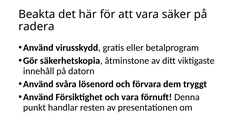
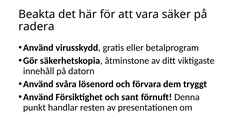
och vara: vara -> sant
